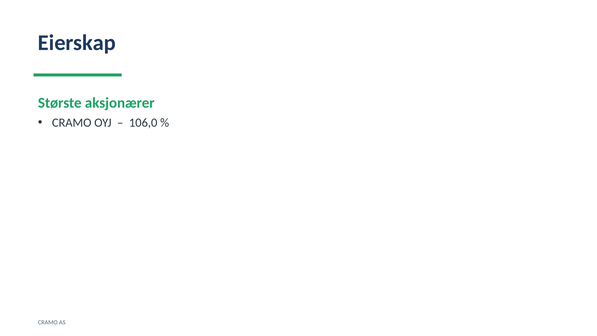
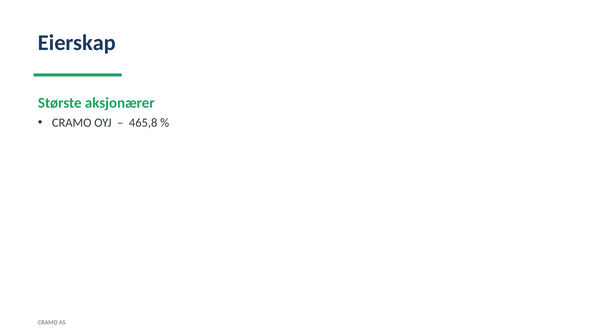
106,0: 106,0 -> 465,8
